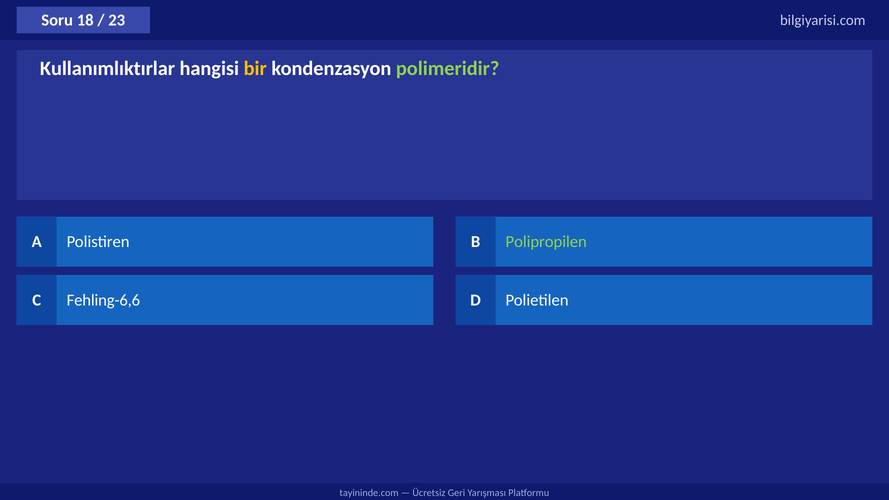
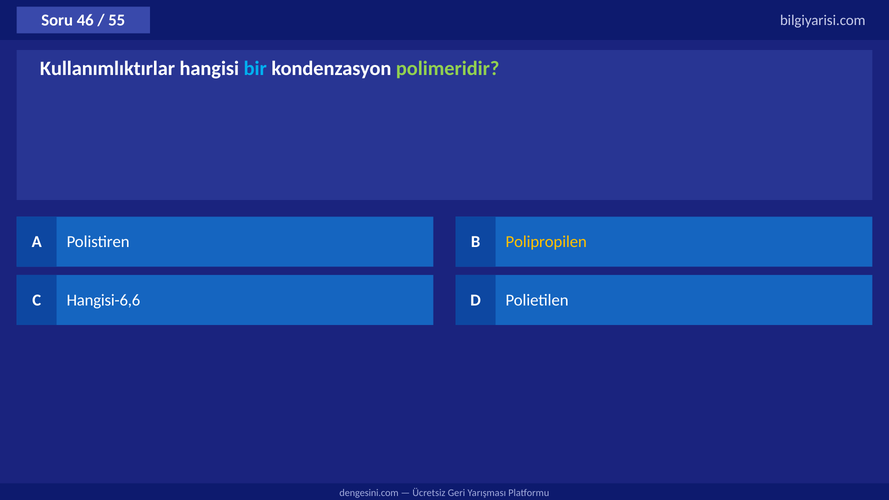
18: 18 -> 46
23: 23 -> 55
bir colour: yellow -> light blue
Polipropilen colour: light green -> yellow
Fehling-6,6: Fehling-6,6 -> Hangisi-6,6
tayininde.com: tayininde.com -> dengesini.com
